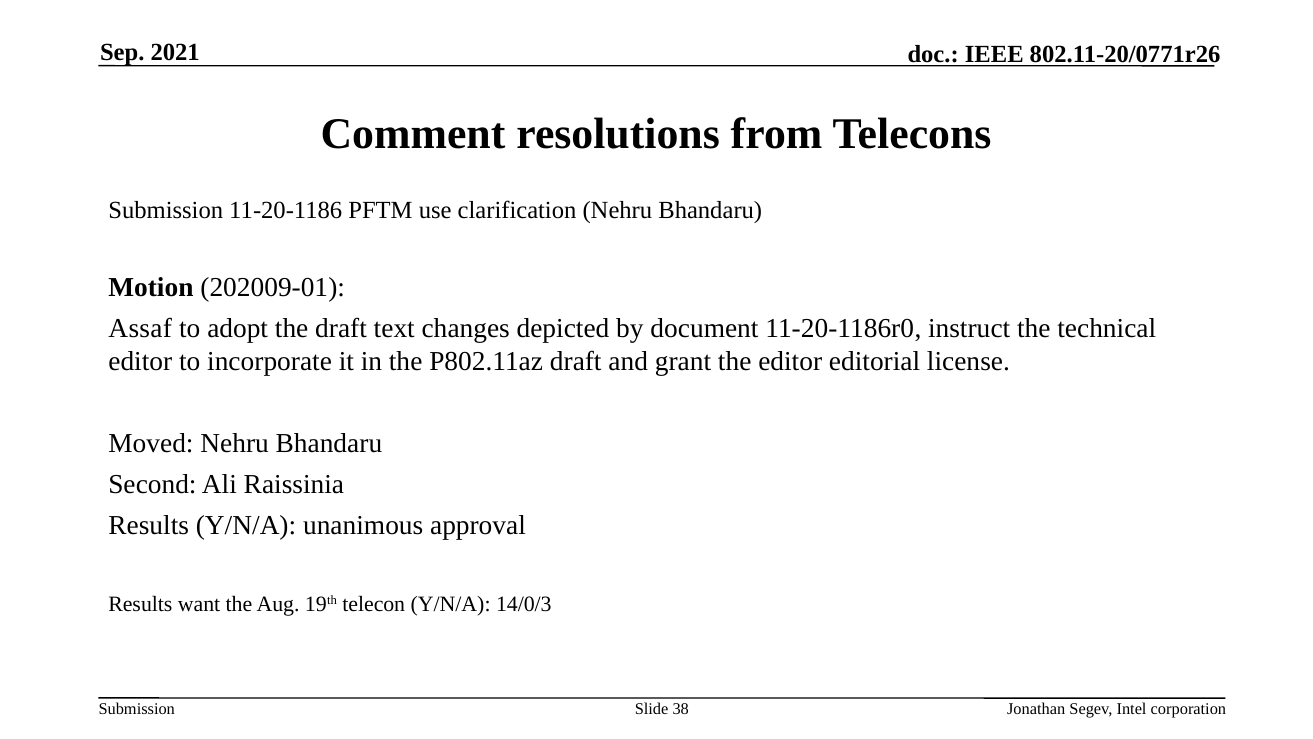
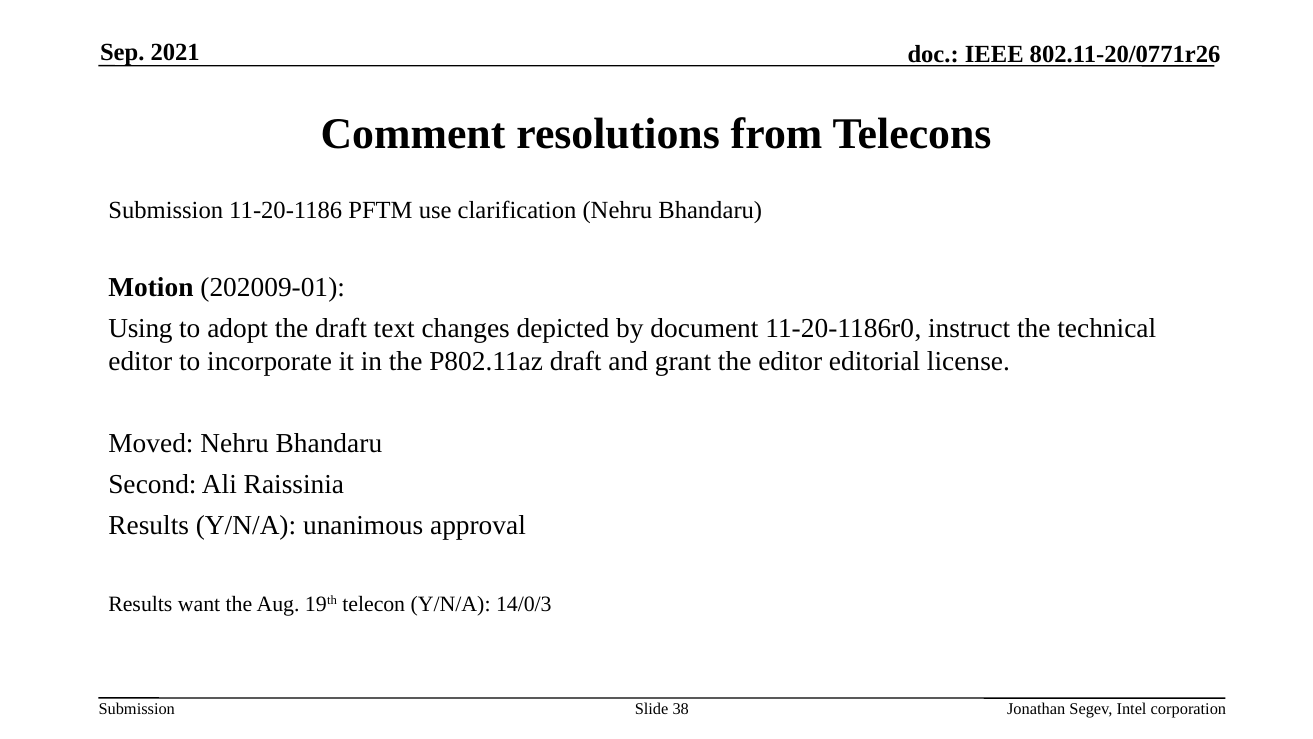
Assaf: Assaf -> Using
